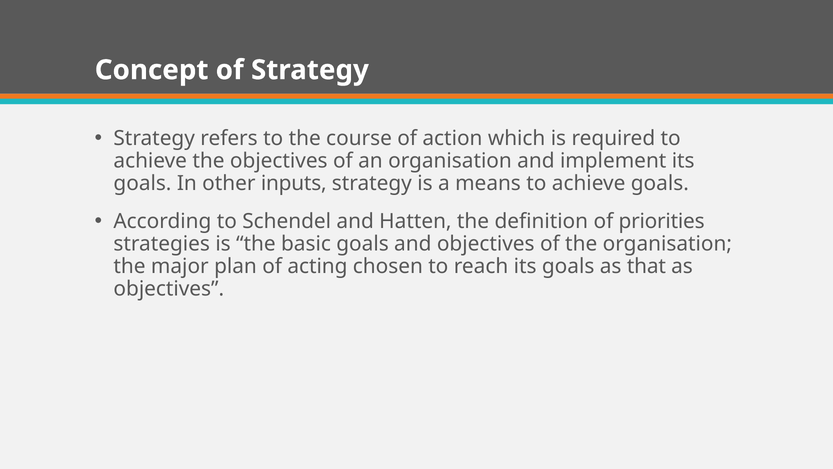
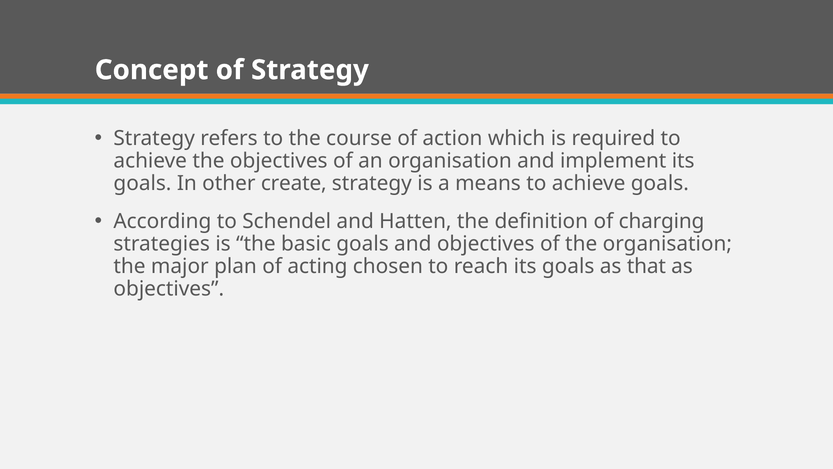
inputs: inputs -> create
priorities: priorities -> charging
